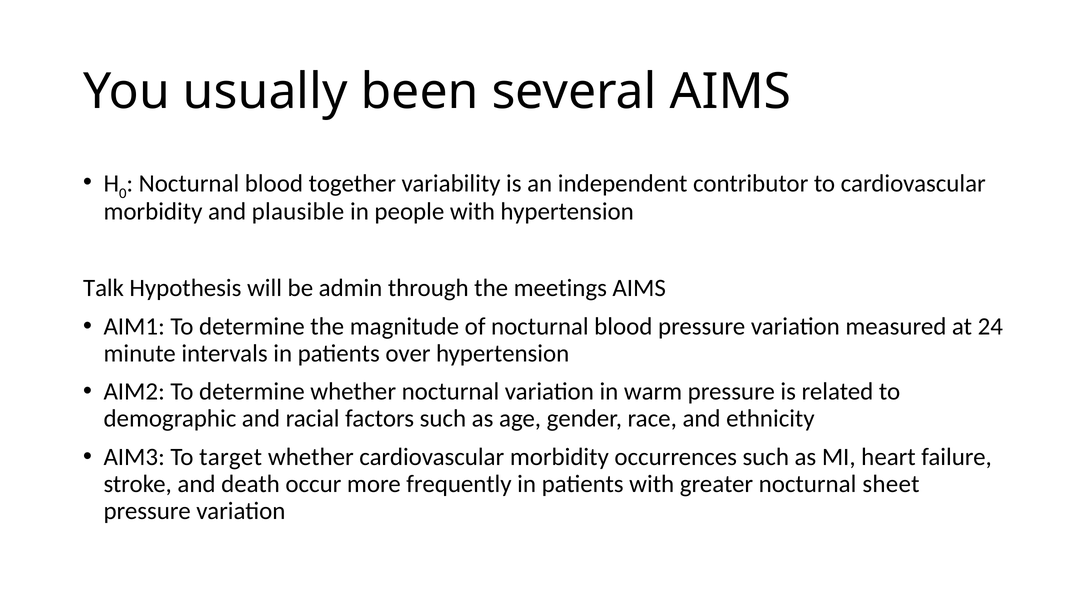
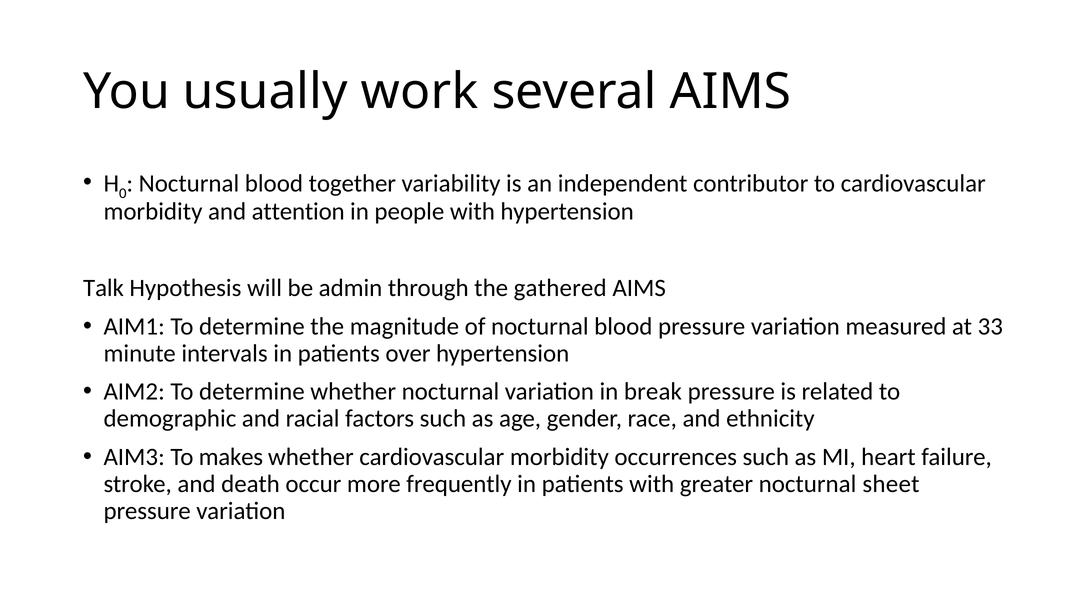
been: been -> work
plausible: plausible -> attention
meetings: meetings -> gathered
24: 24 -> 33
warm: warm -> break
target: target -> makes
